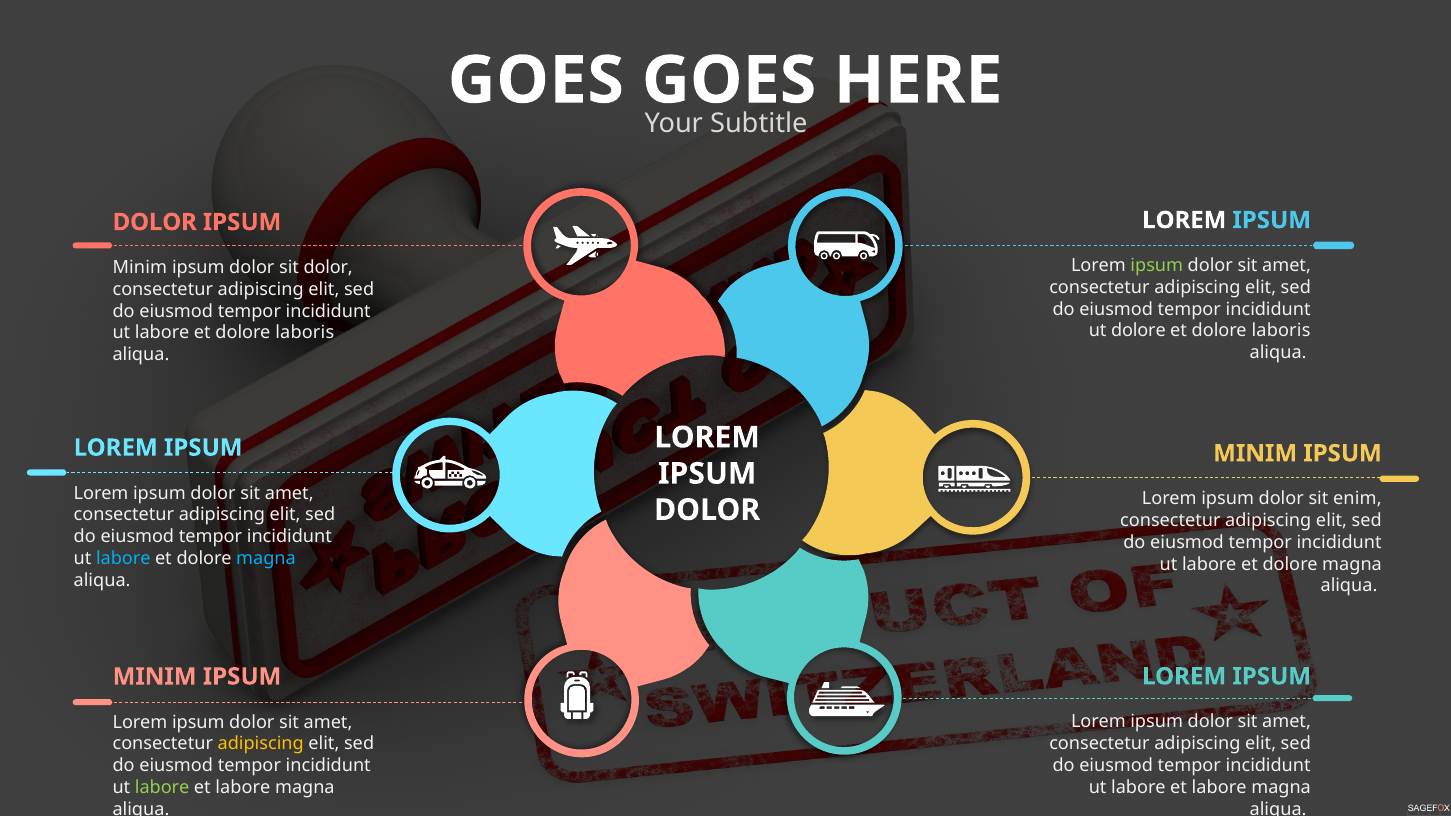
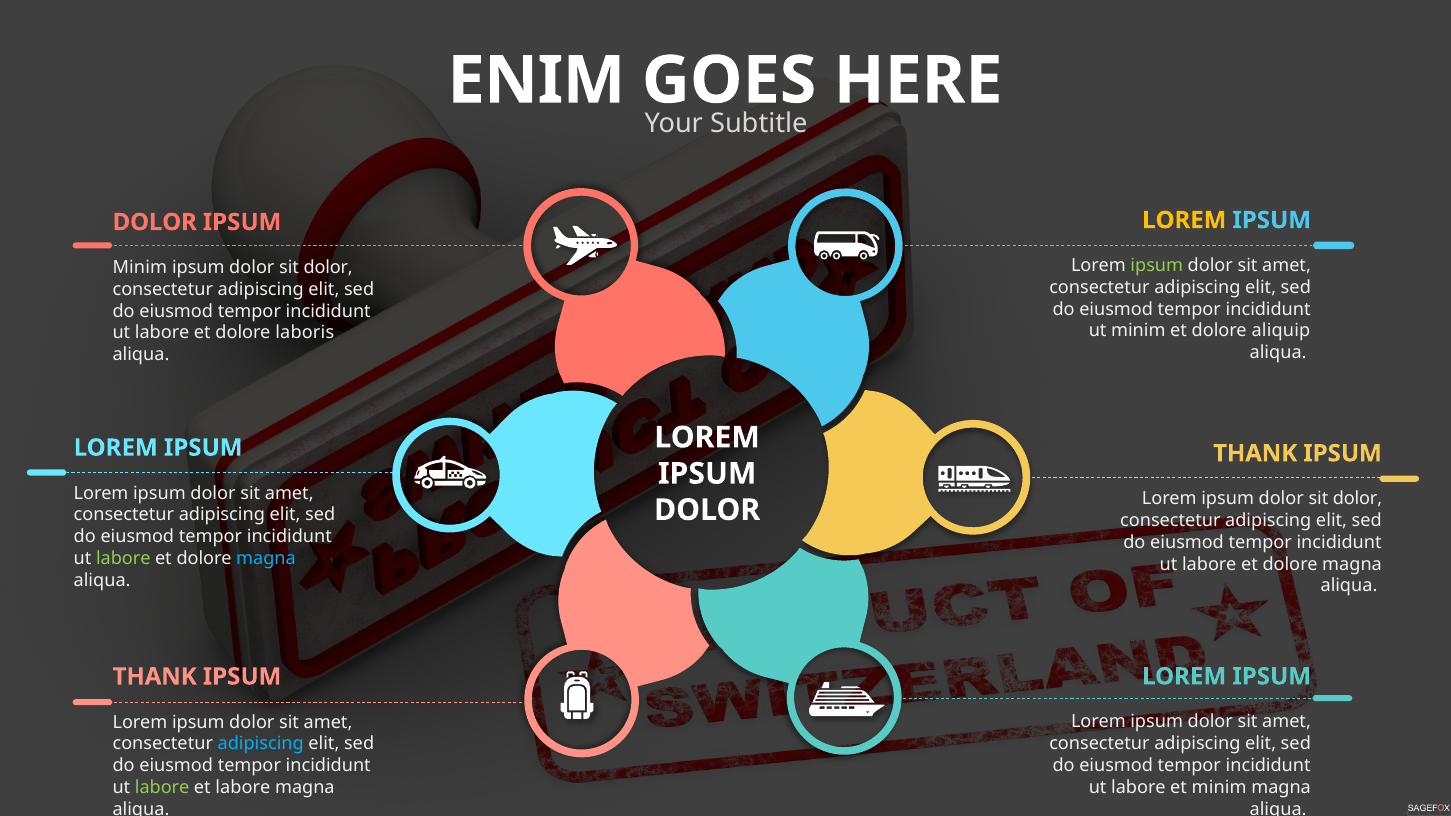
GOES at (536, 81): GOES -> ENIM
LOREM at (1184, 220) colour: white -> yellow
ut dolore: dolore -> minim
laboris at (1281, 331): laboris -> aliquip
MINIM at (1255, 453): MINIM -> THANK
enim at (1357, 499): enim -> dolor
labore at (123, 559) colour: light blue -> light green
MINIM at (155, 677): MINIM -> THANK
adipiscing at (261, 744) colour: yellow -> light blue
labore at (1219, 787): labore -> minim
